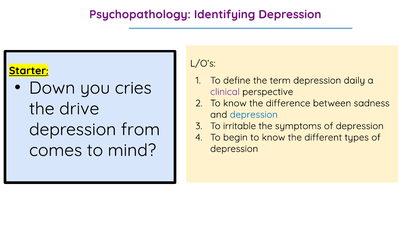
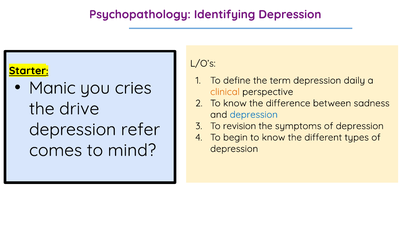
Down: Down -> Manic
clinical colour: purple -> orange
from: from -> refer
irritable: irritable -> revision
